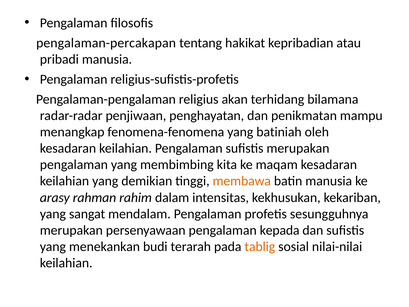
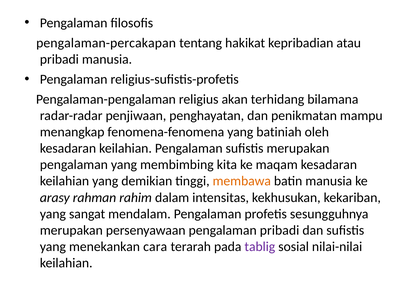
pengalaman kepada: kepada -> pribadi
budi: budi -> cara
tablig colour: orange -> purple
